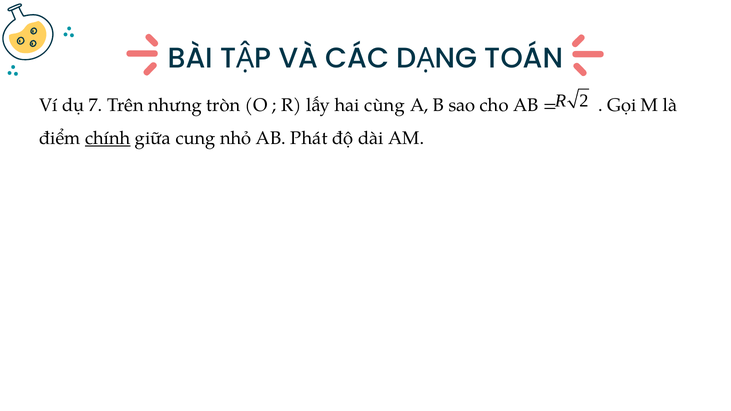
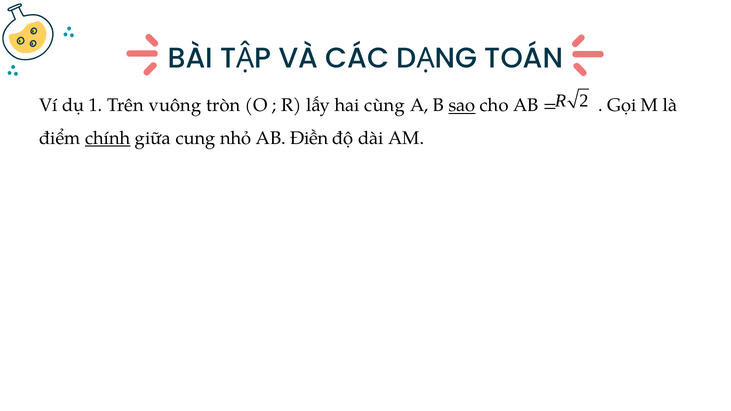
7: 7 -> 1
nhưng: nhưng -> vuông
sao underline: none -> present
Phát: Phát -> Điền
